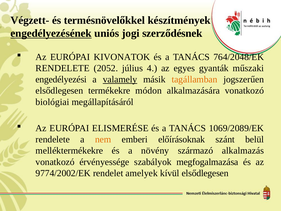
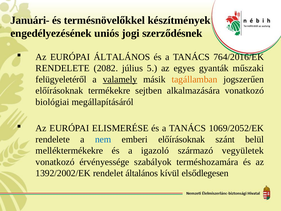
Végzett-: Végzett- -> Januári-
engedélyezésének underline: present -> none
EURÓPAI KIVONATOK: KIVONATOK -> ÁLTALÁNOS
764/2048/EK: 764/2048/EK -> 764/2016/EK
2052: 2052 -> 2082
4: 4 -> 5
engedélyezési: engedélyezési -> felügyeletéről
elsődlegesen at (59, 91): elsődlegesen -> előírásoknak
módon: módon -> sejtben
1069/2089/EK: 1069/2089/EK -> 1069/2052/EK
nem colour: orange -> blue
növény: növény -> igazoló
alkalmazás: alkalmazás -> vegyületek
megfogalmazása: megfogalmazása -> terméshozamára
9774/2002/EK: 9774/2002/EK -> 1392/2002/EK
rendelet amelyek: amelyek -> általános
